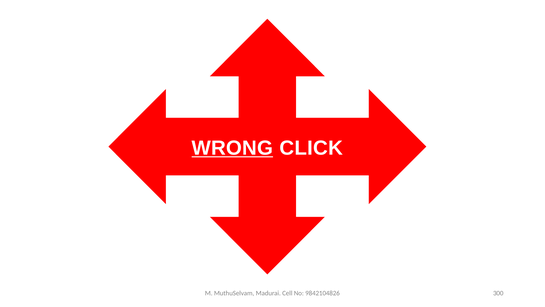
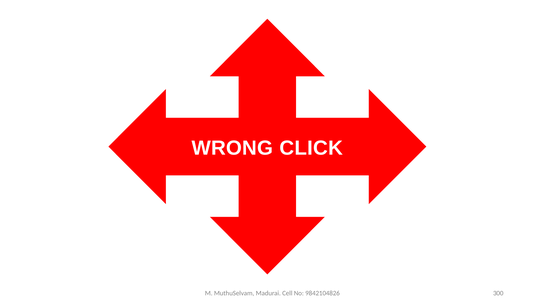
WRONG underline: present -> none
